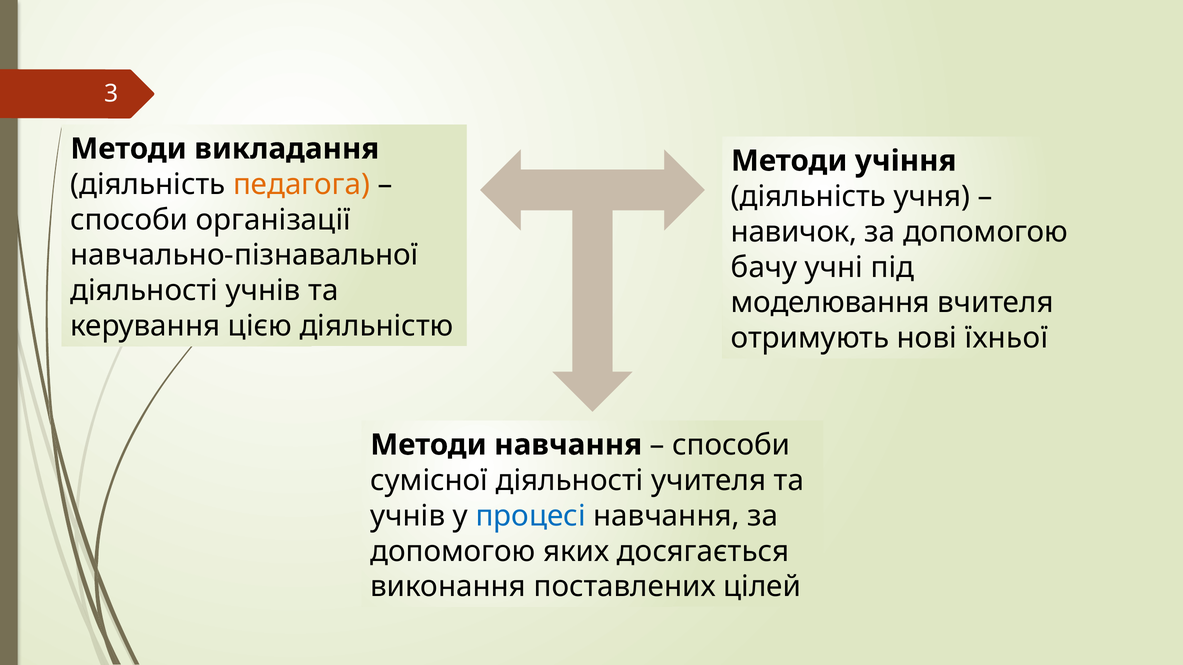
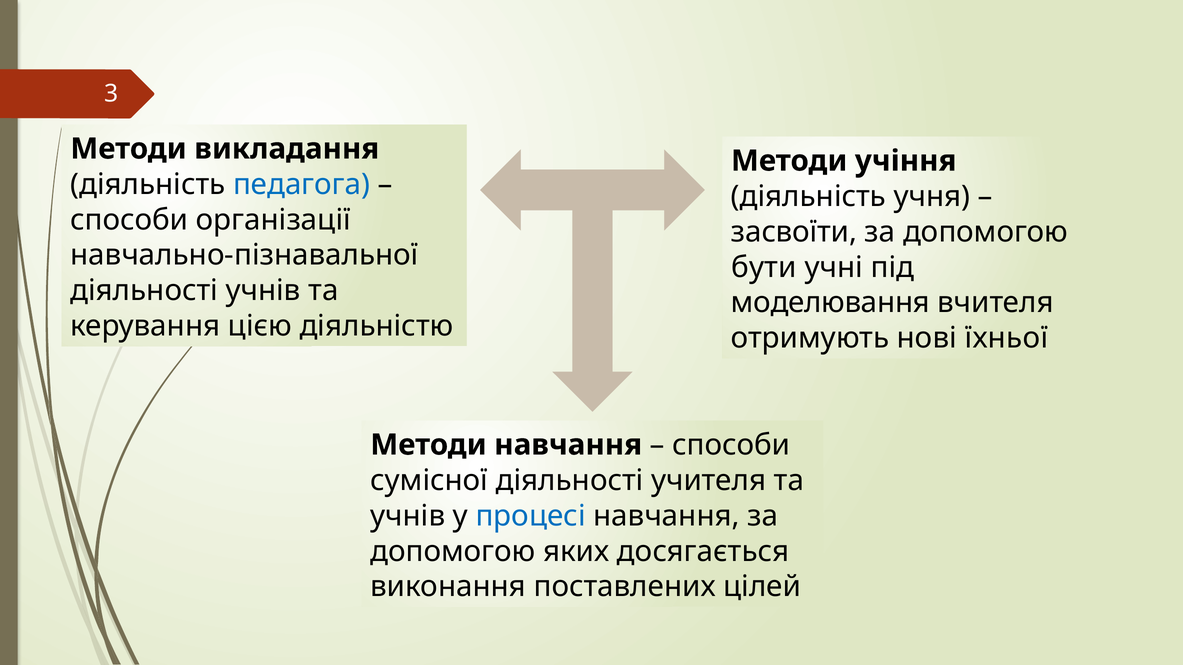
педагога colour: orange -> blue
навичок: навичок -> засвоїти
бачу: бачу -> бути
